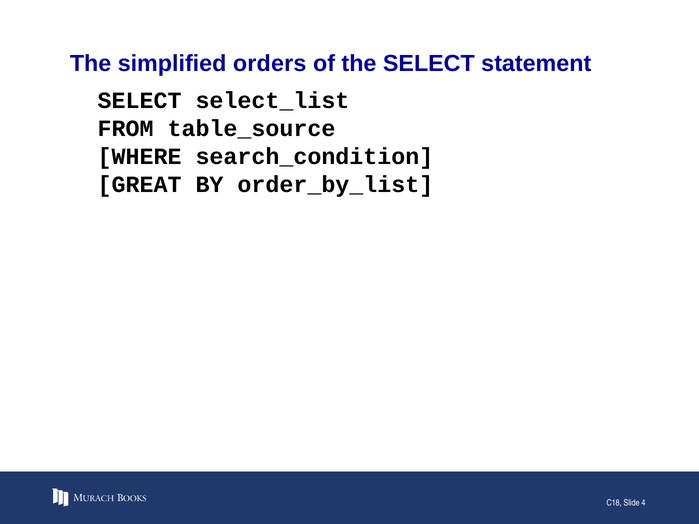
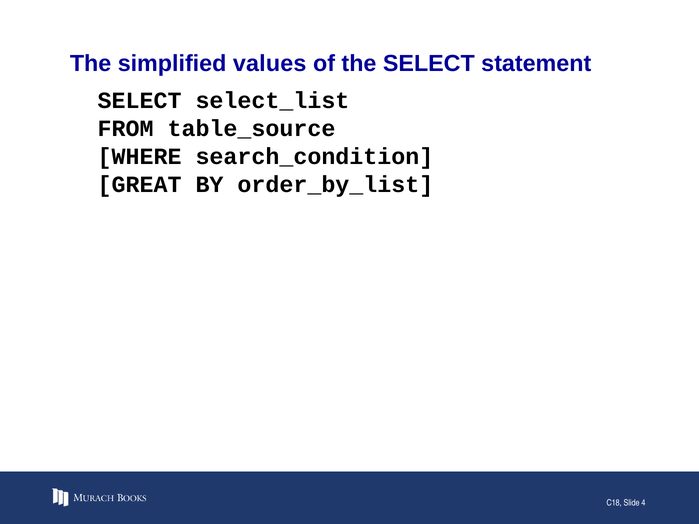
orders: orders -> values
